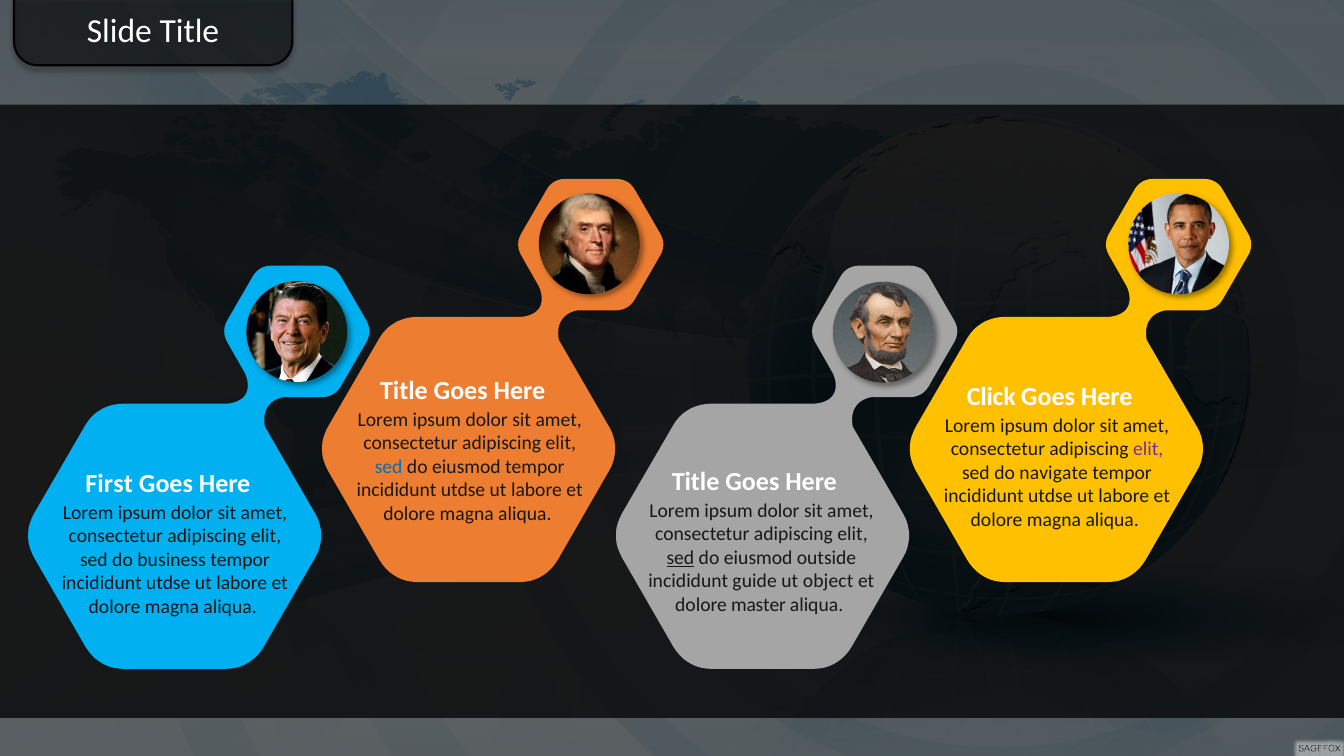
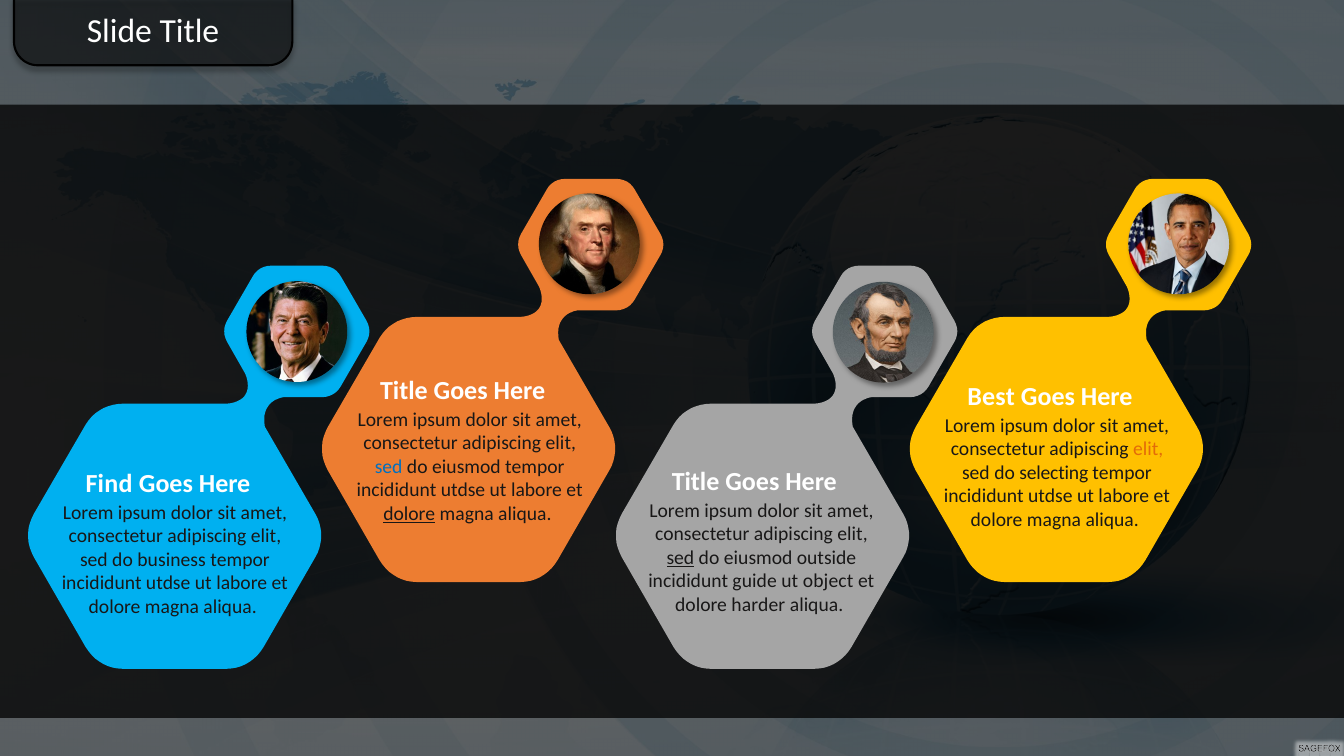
Click: Click -> Best
elit at (1148, 449) colour: purple -> orange
navigate: navigate -> selecting
First: First -> Find
dolore at (409, 514) underline: none -> present
master: master -> harder
